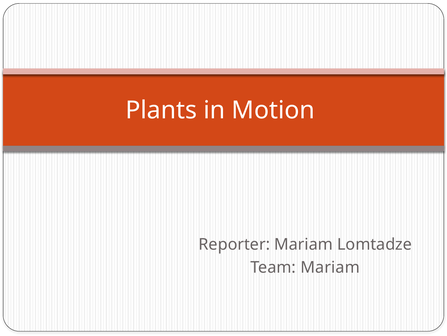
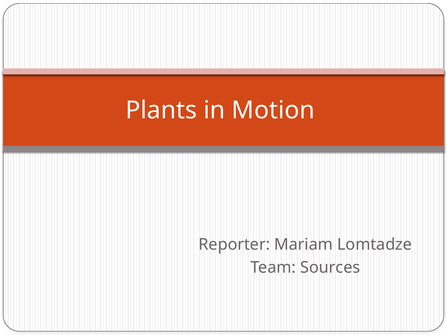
Team Mariam: Mariam -> Sources
